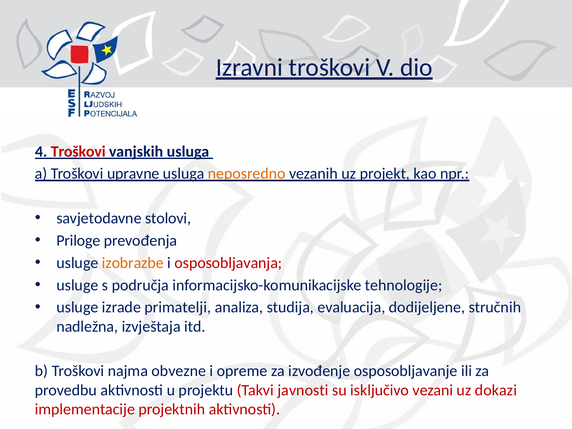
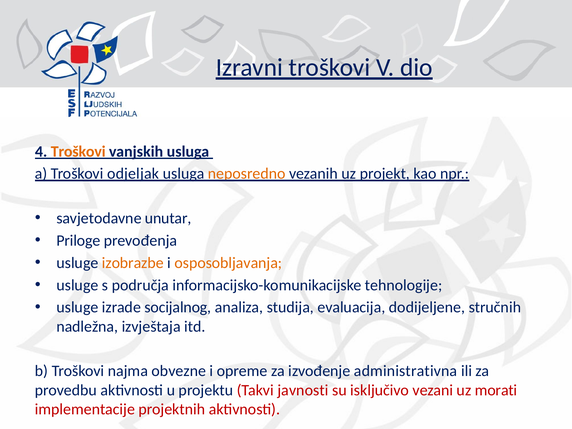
Troškovi at (78, 151) colour: red -> orange
upravne: upravne -> odjeljak
stolovi: stolovi -> unutar
osposobljavanja colour: red -> orange
primatelji: primatelji -> socijalnog
osposobljavanje: osposobljavanje -> administrativna
dokazi: dokazi -> morati
